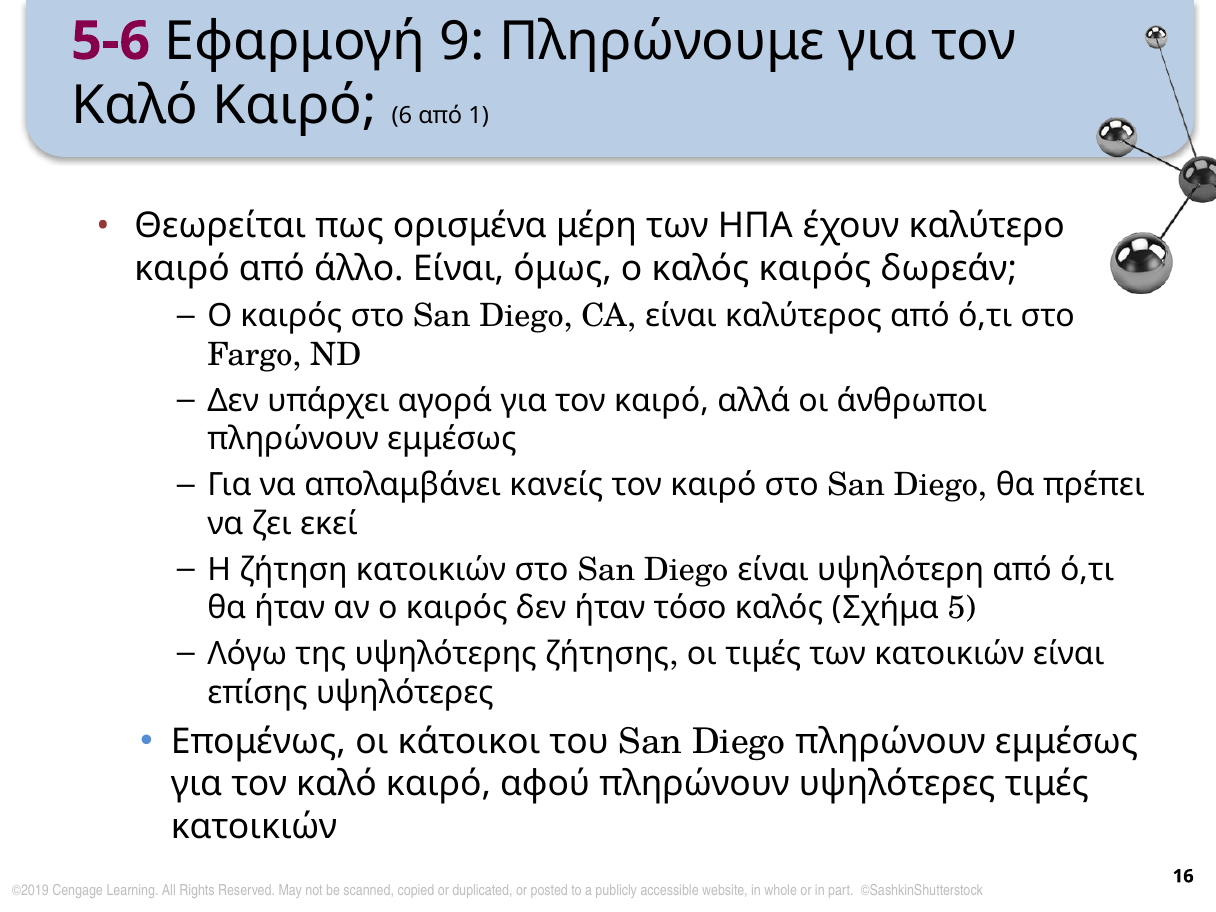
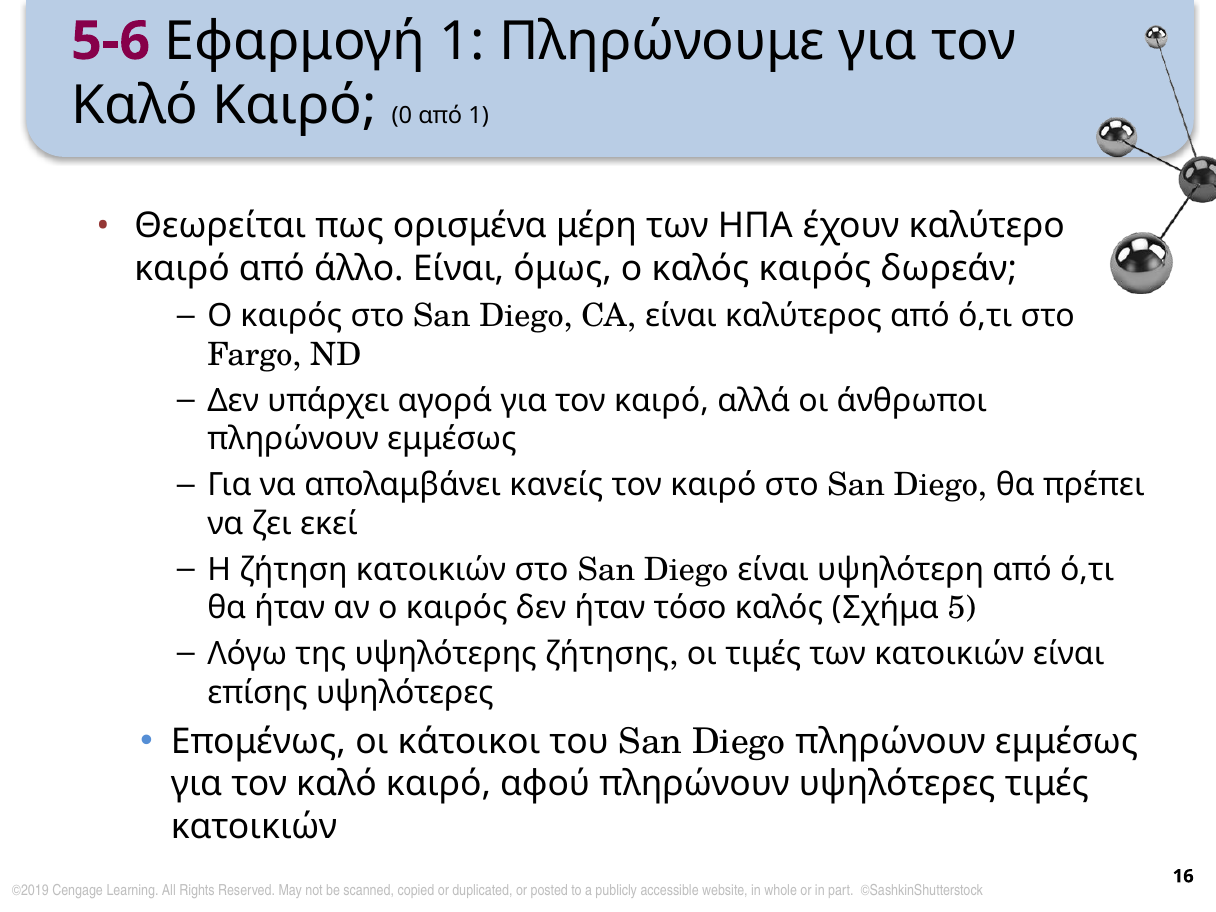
Εφαρμογή 9: 9 -> 1
6: 6 -> 0
